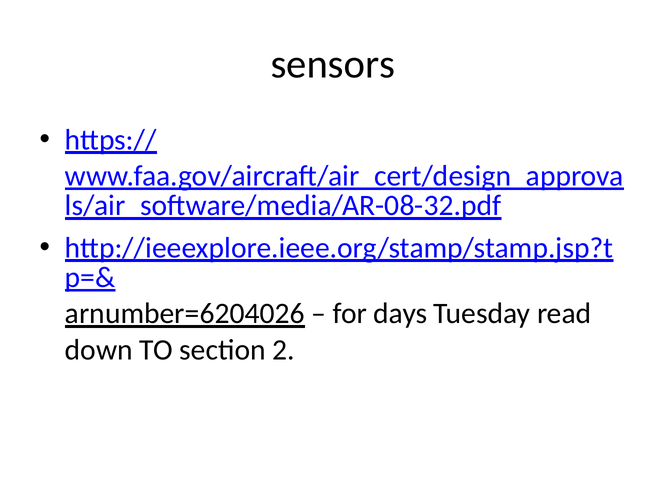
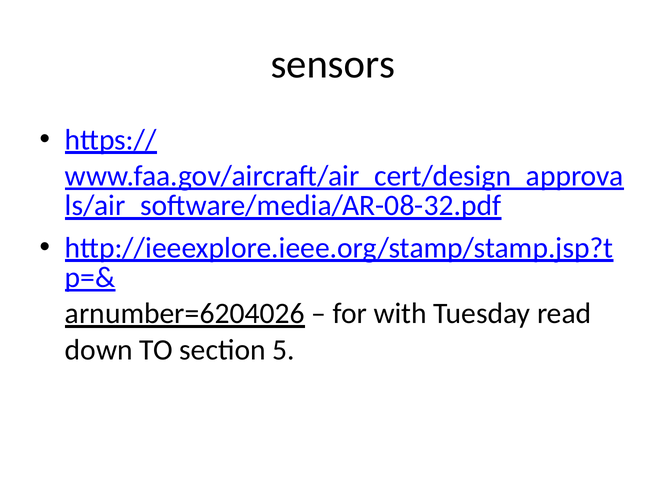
days: days -> with
2: 2 -> 5
